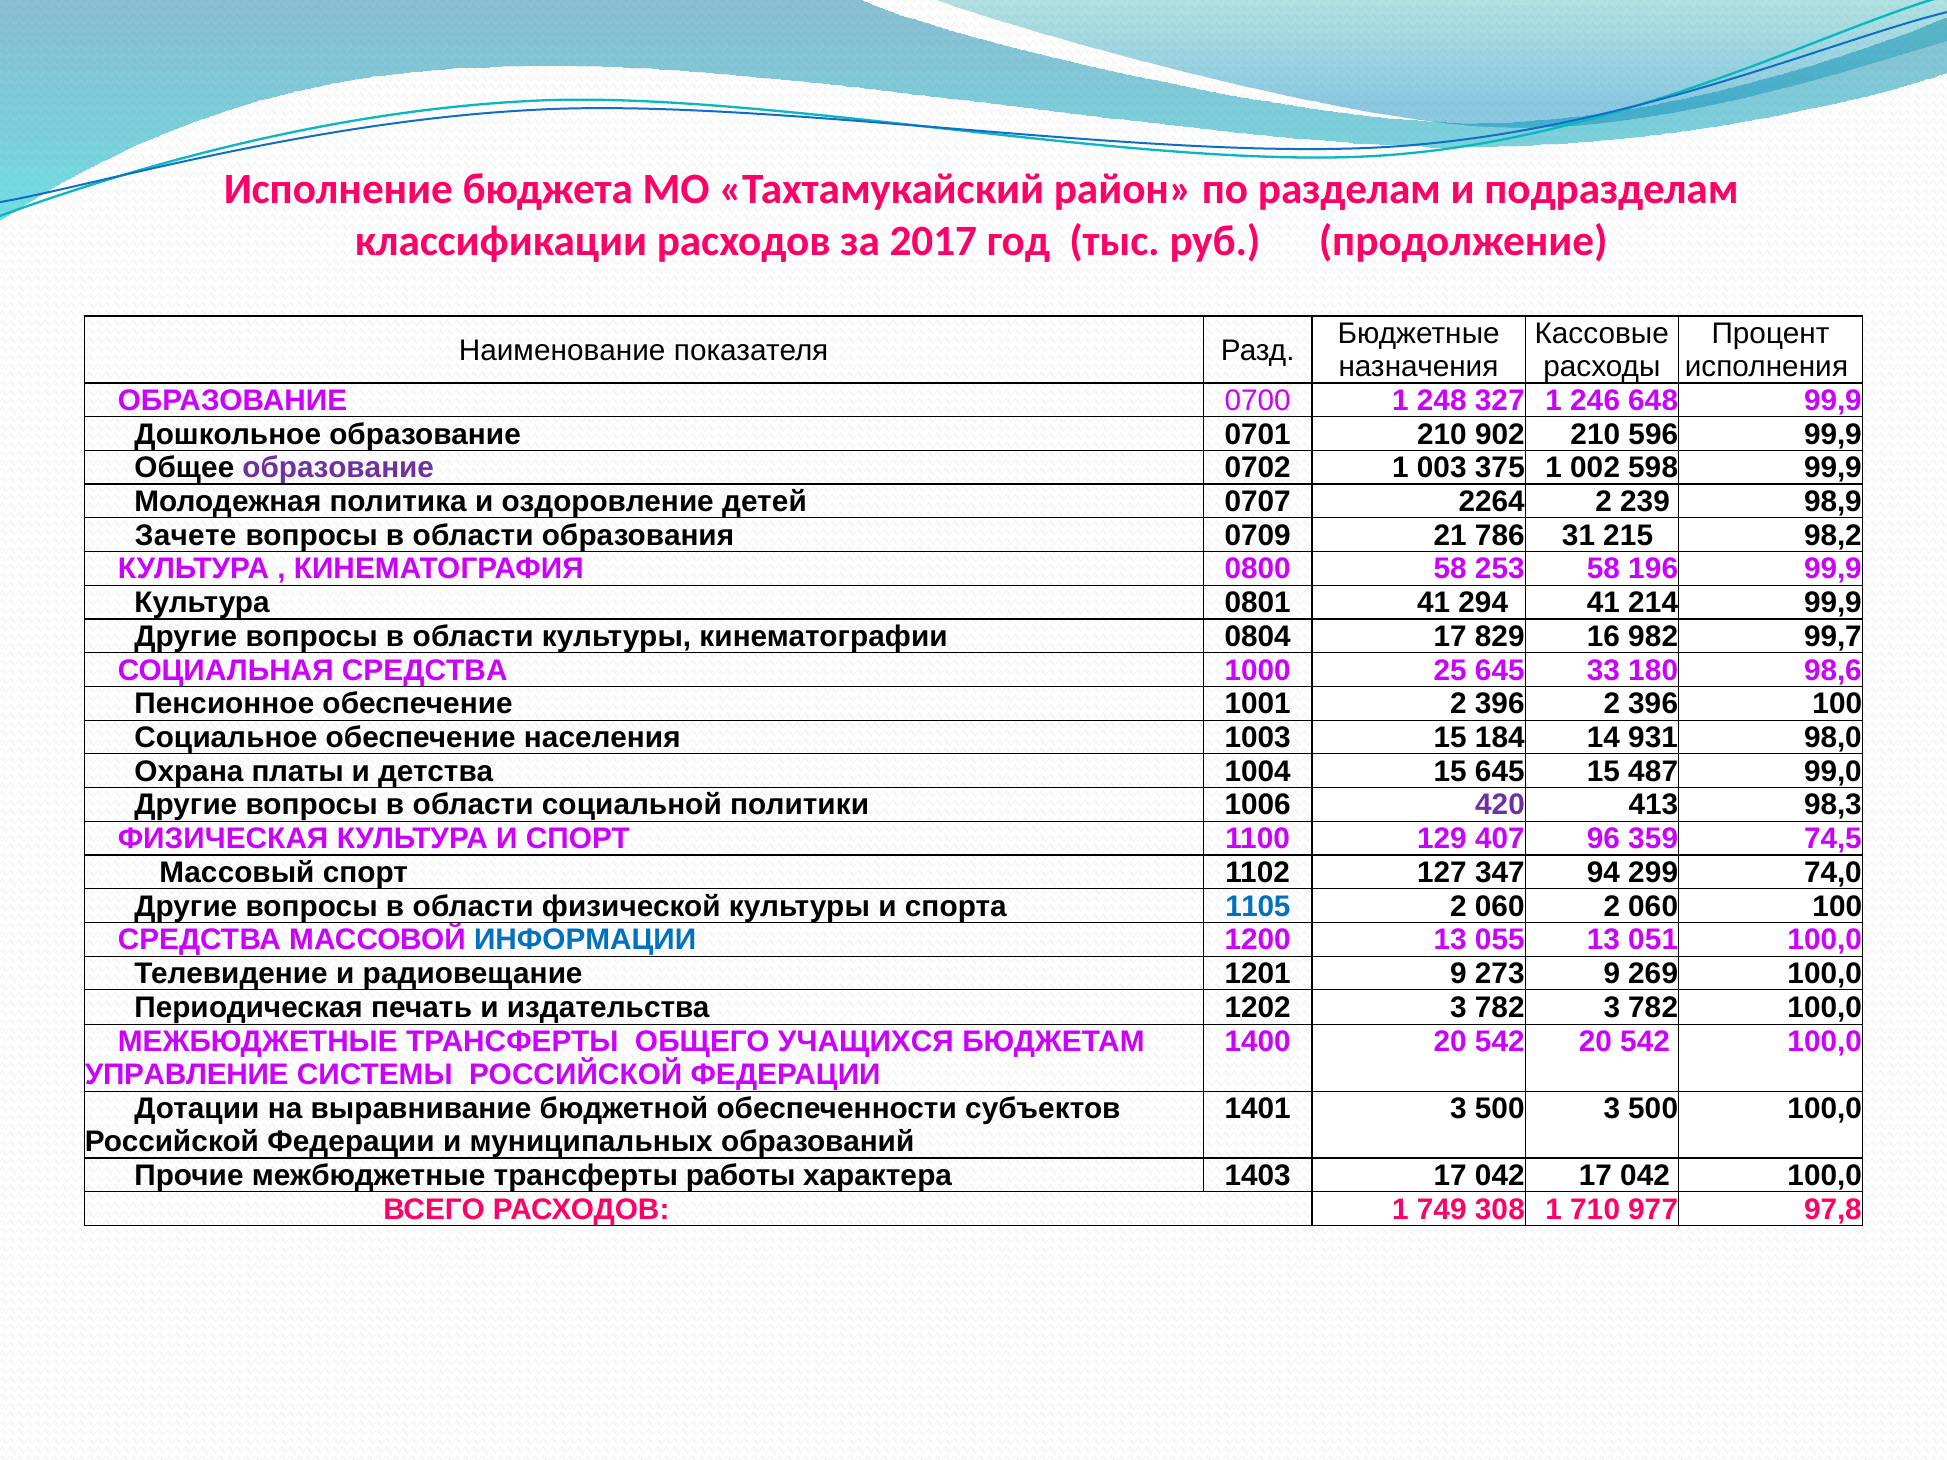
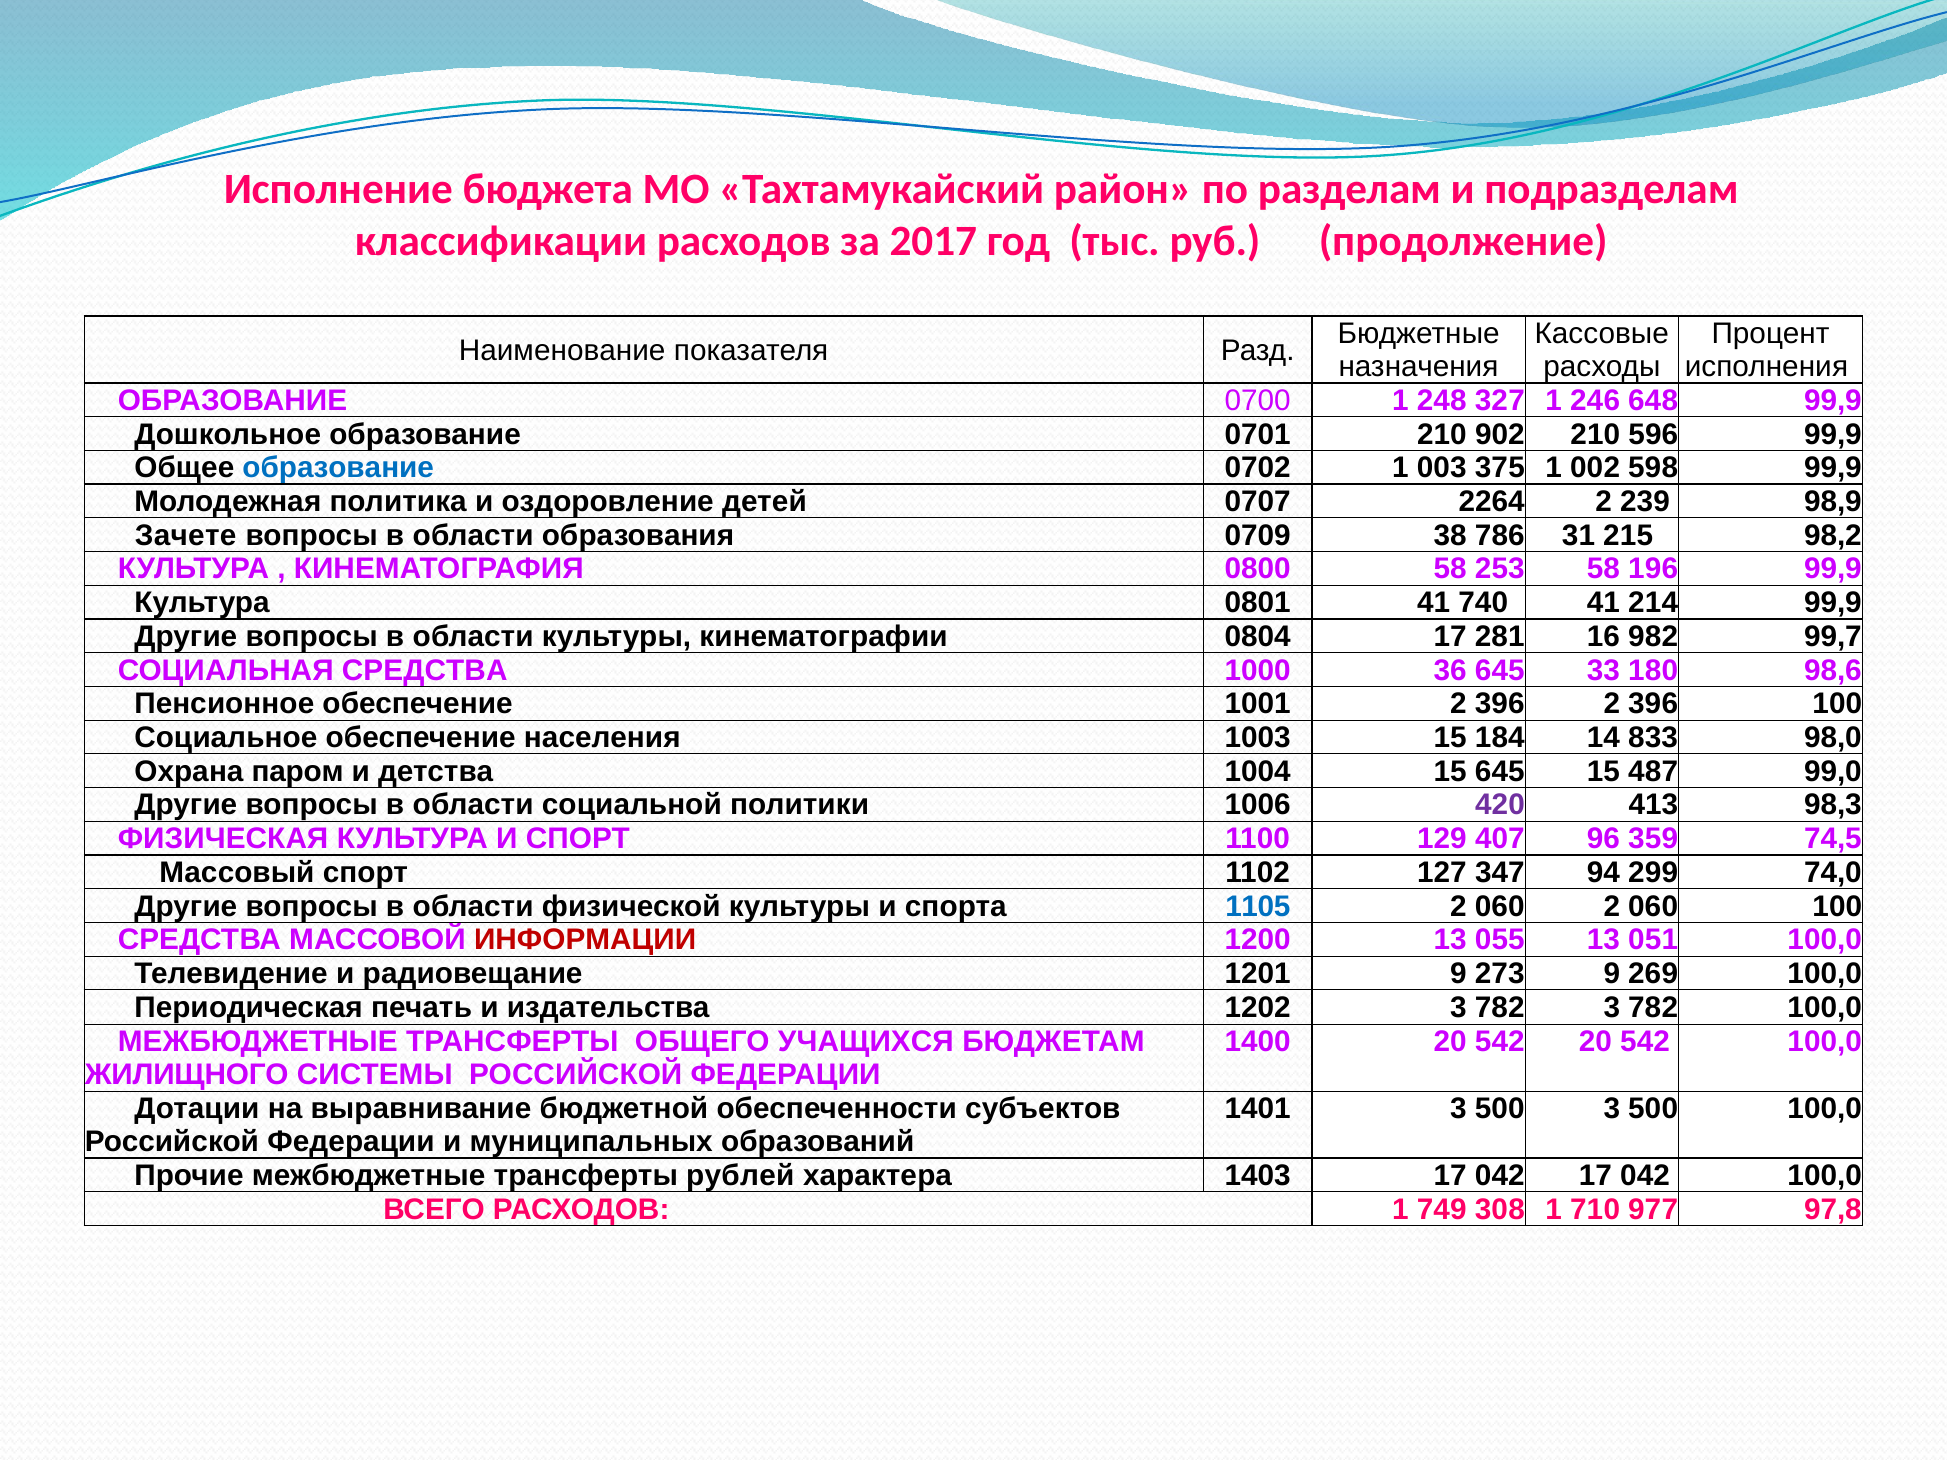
образование at (338, 468) colour: purple -> blue
21: 21 -> 38
294: 294 -> 740
829: 829 -> 281
25: 25 -> 36
931: 931 -> 833
платы: платы -> паром
ИНФОРМАЦИИ colour: blue -> red
УПРАВЛЕНИЕ: УПРАВЛЕНИЕ -> ЖИЛИЩНОГО
работы: работы -> рублей
